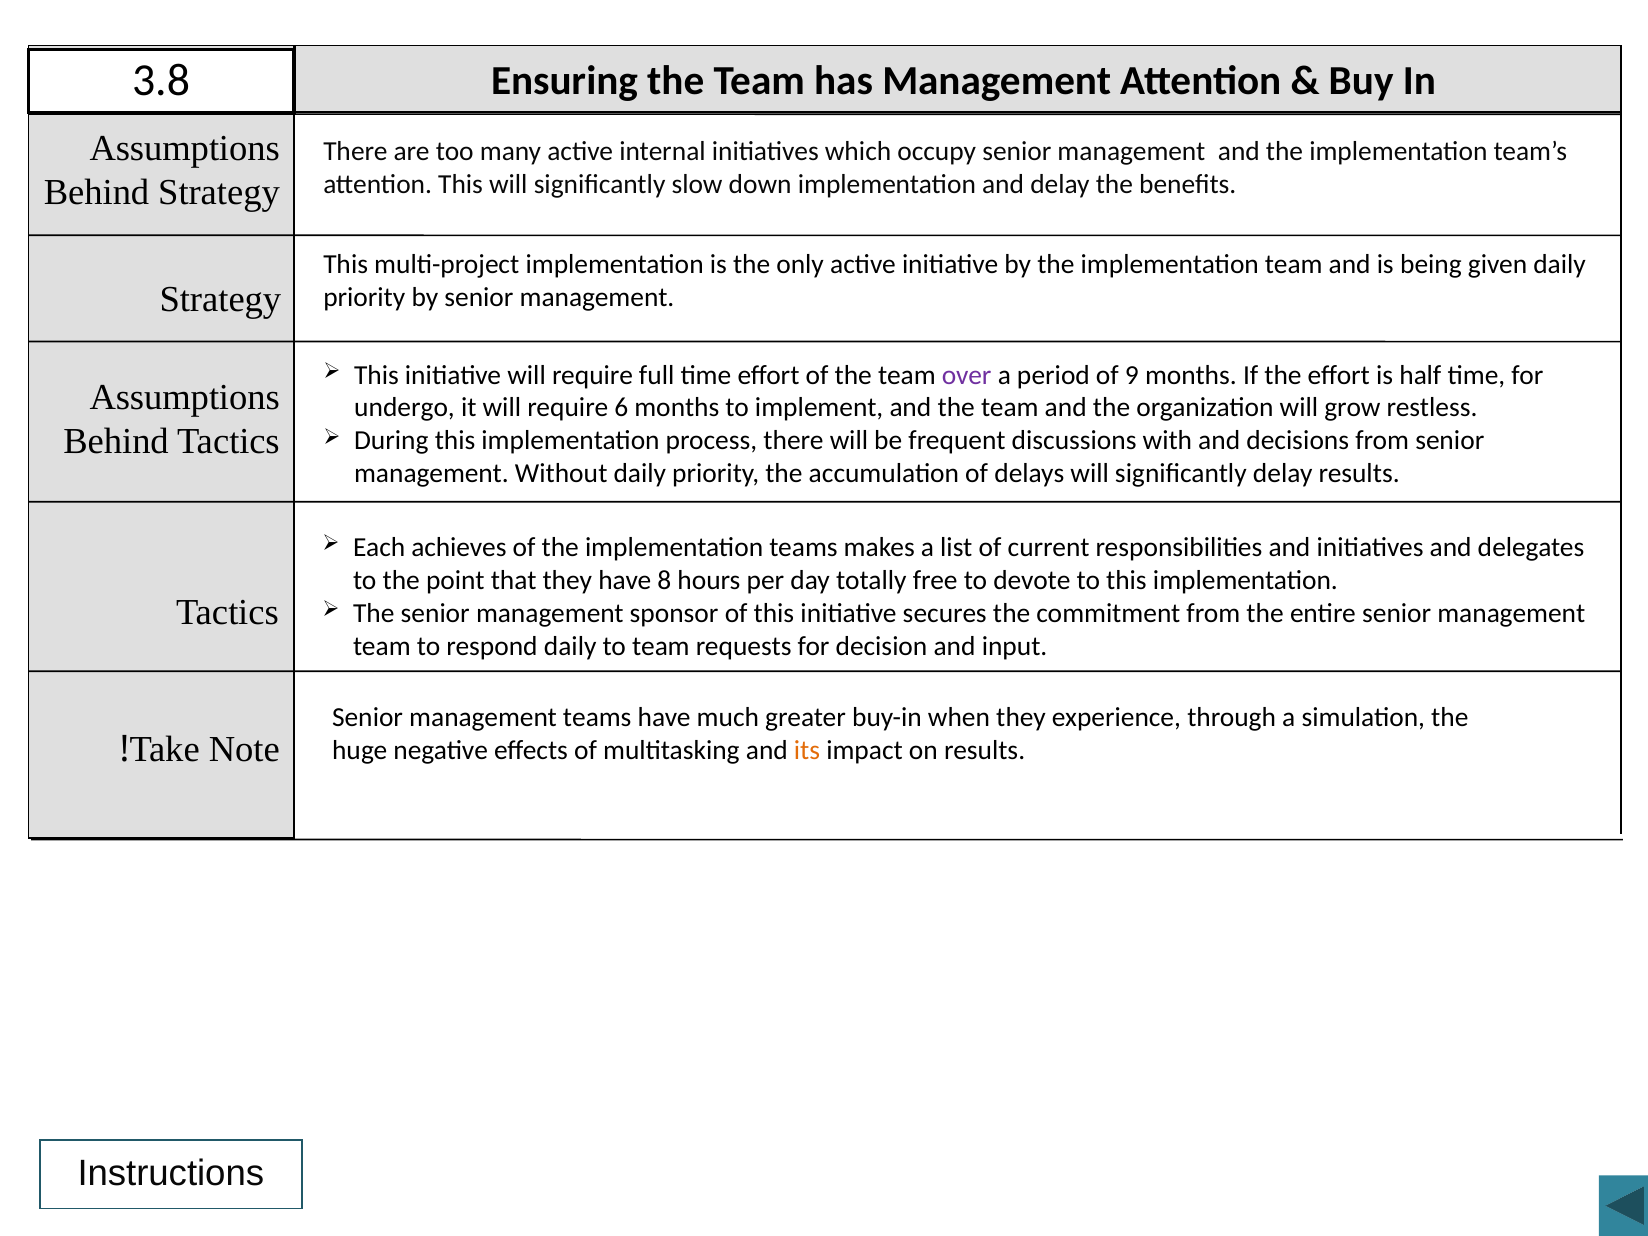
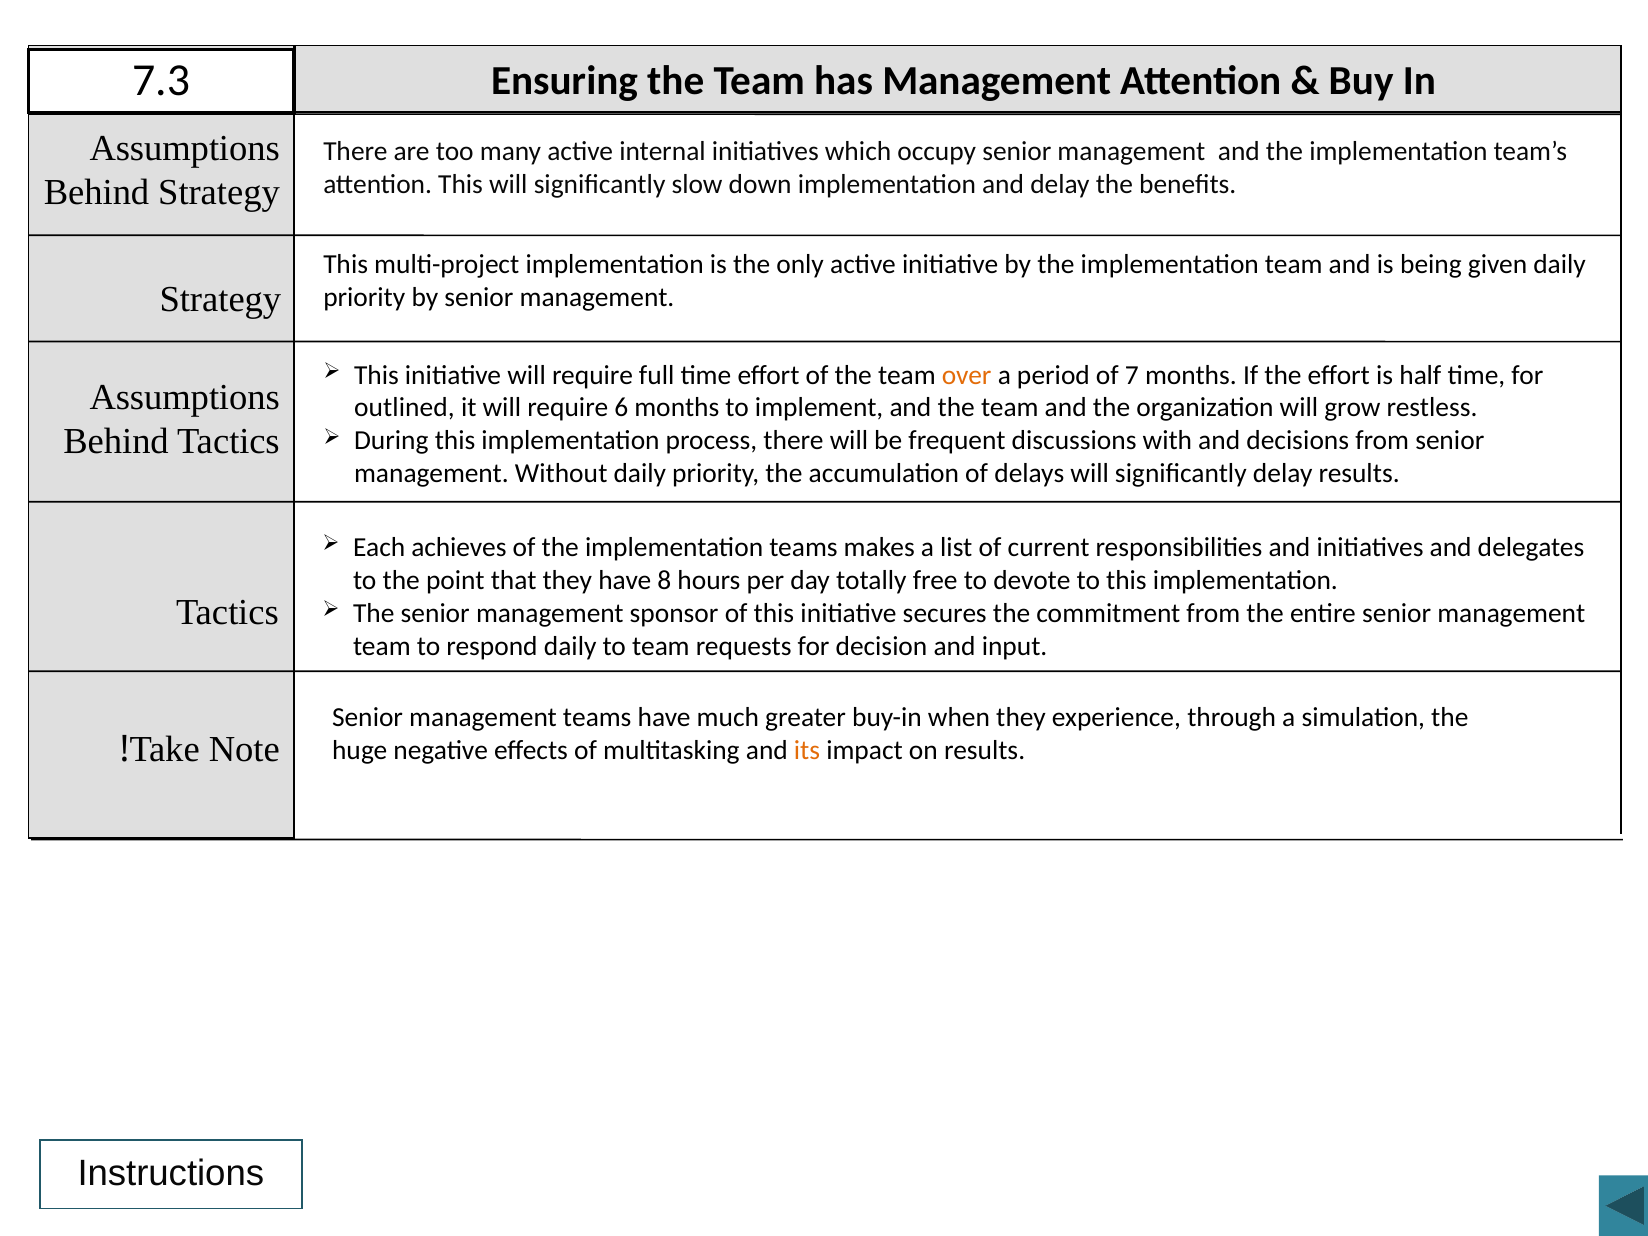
3.8: 3.8 -> 7.3
over colour: purple -> orange
9: 9 -> 7
undergo: undergo -> outlined
